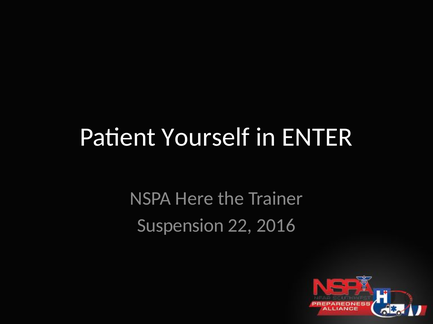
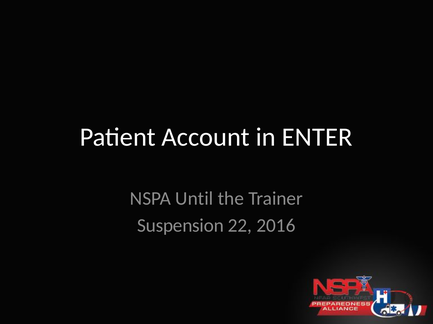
Yourself: Yourself -> Account
Here: Here -> Until
